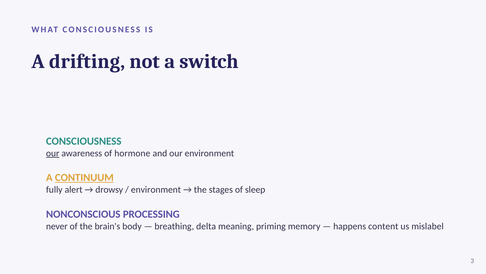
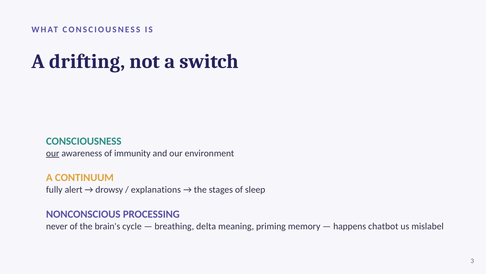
hormone: hormone -> immunity
CONTINUUM underline: present -> none
environment at (156, 189): environment -> explanations
body: body -> cycle
content: content -> chatbot
